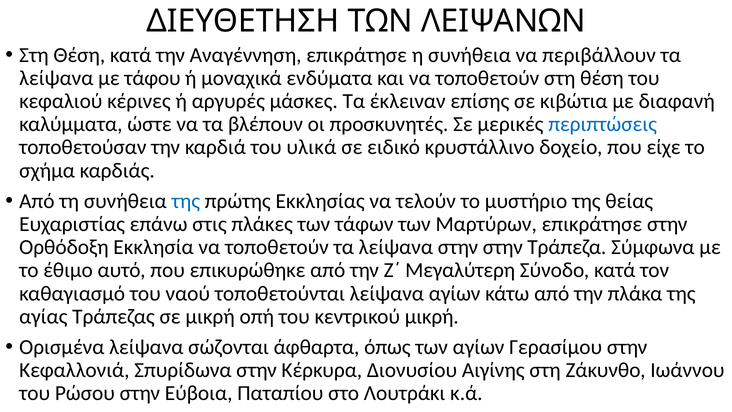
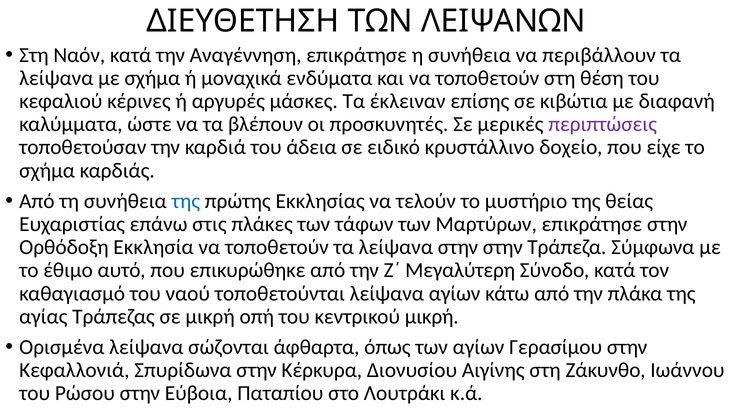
Θέση at (79, 55): Θέση -> Ναόν
με τάφου: τάφου -> σχήμα
περιπτώσεις colour: blue -> purple
υλικά: υλικά -> άδεια
